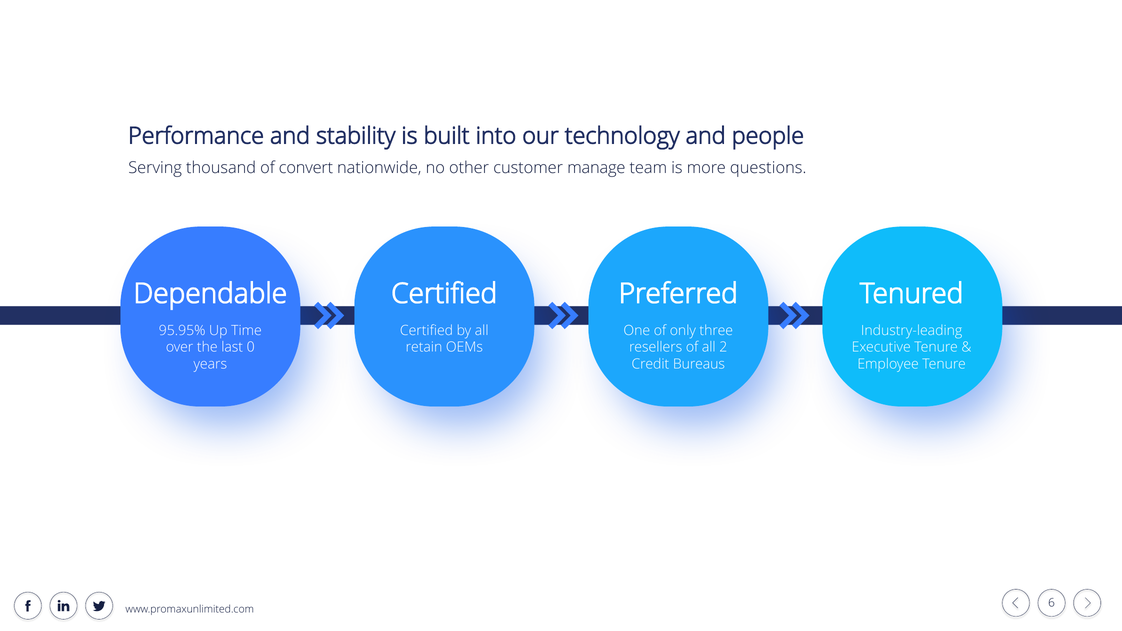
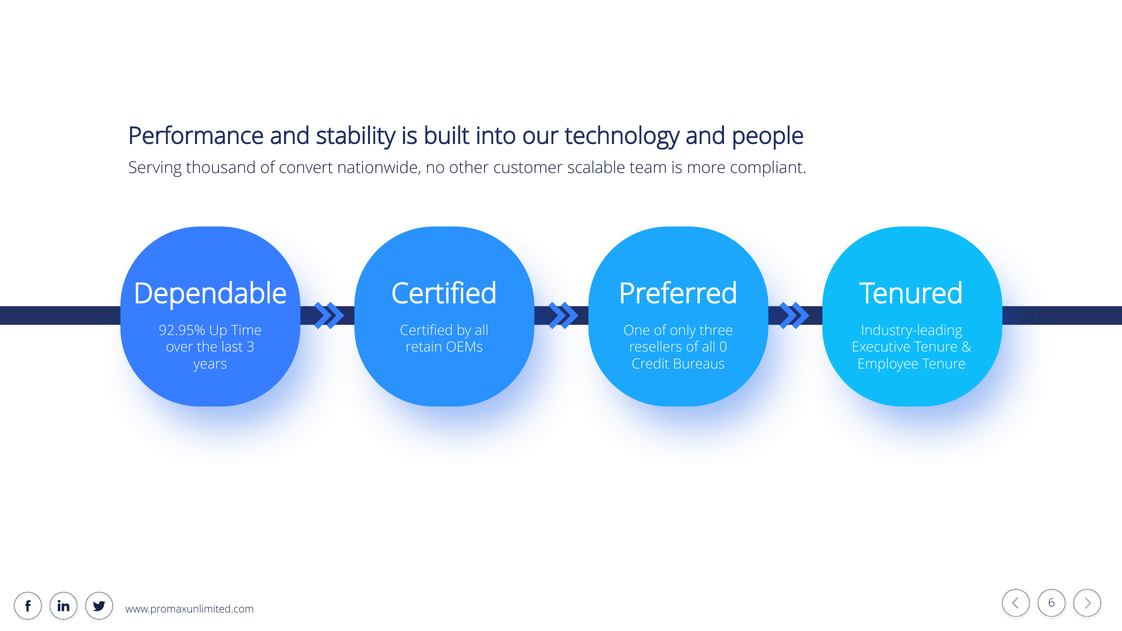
manage: manage -> scalable
questions: questions -> compliant
95.95%: 95.95% -> 92.95%
0: 0 -> 3
2: 2 -> 0
